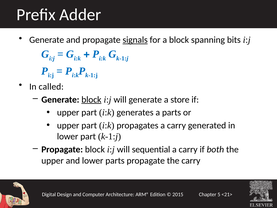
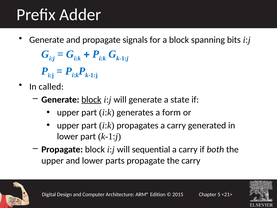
signals underline: present -> none
store: store -> state
a parts: parts -> form
